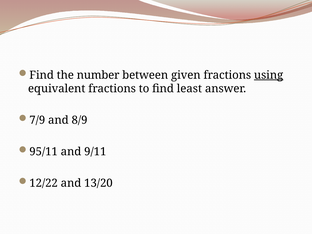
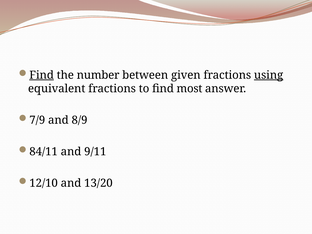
Find at (42, 75) underline: none -> present
least: least -> most
95/11: 95/11 -> 84/11
12/22: 12/22 -> 12/10
